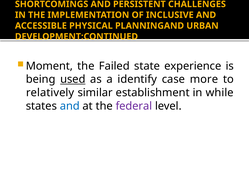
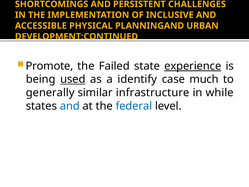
Moment: Moment -> Promote
experience underline: none -> present
more: more -> much
relatively: relatively -> generally
establishment: establishment -> infrastructure
federal colour: purple -> blue
